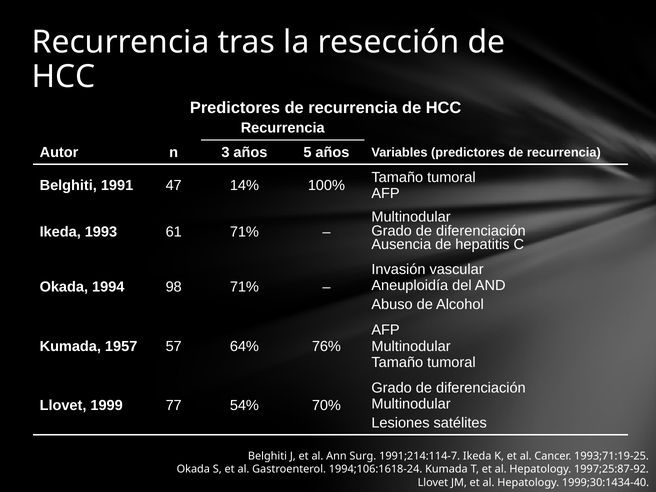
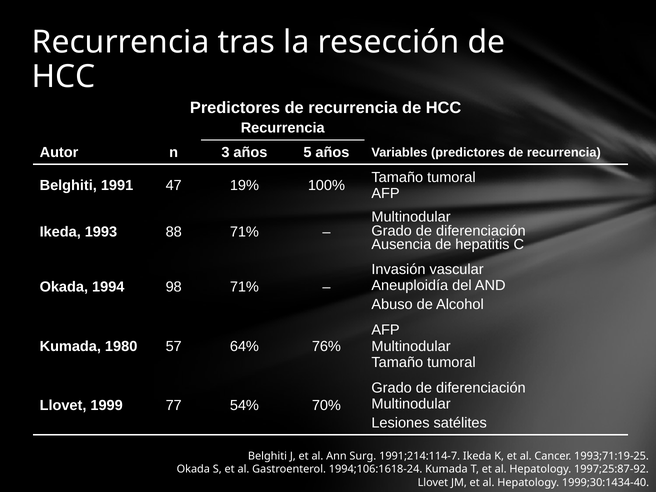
14%: 14% -> 19%
61: 61 -> 88
1957: 1957 -> 1980
